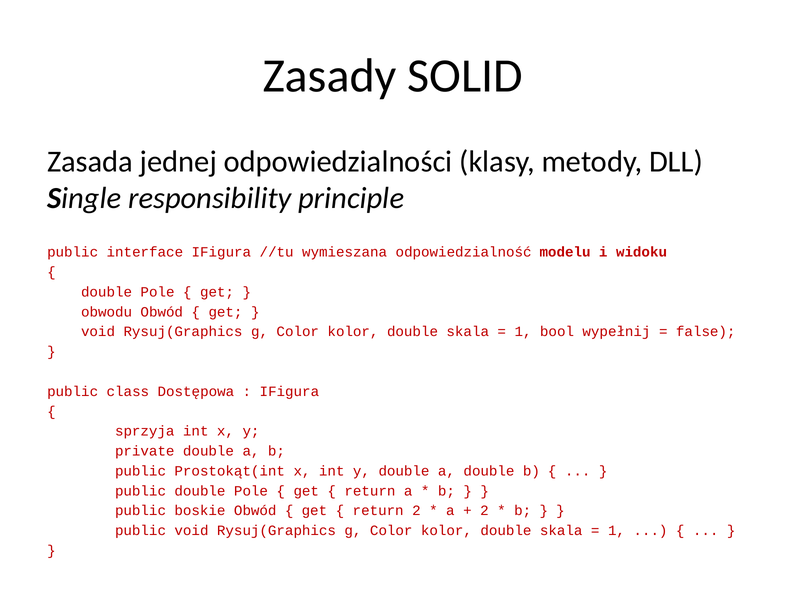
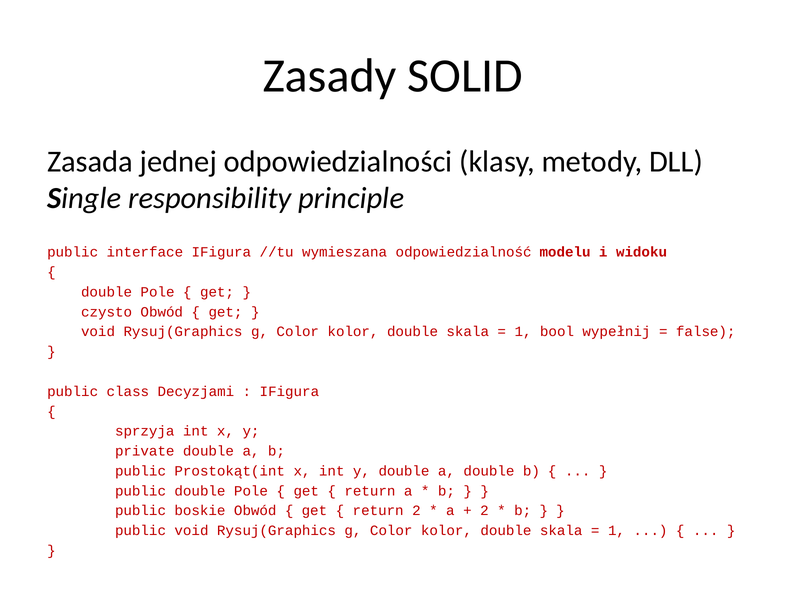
obwodu: obwodu -> czysto
Dostępowa: Dostępowa -> Decyzjami
